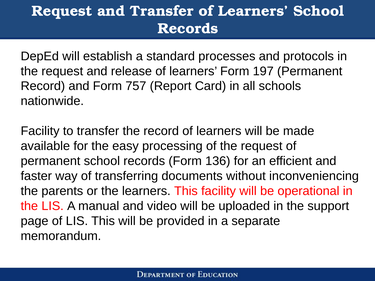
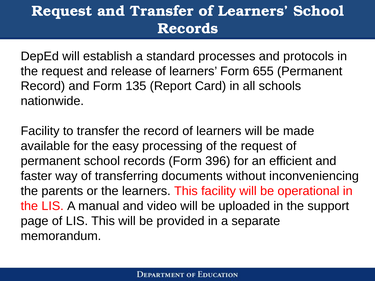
197: 197 -> 655
757: 757 -> 135
136: 136 -> 396
